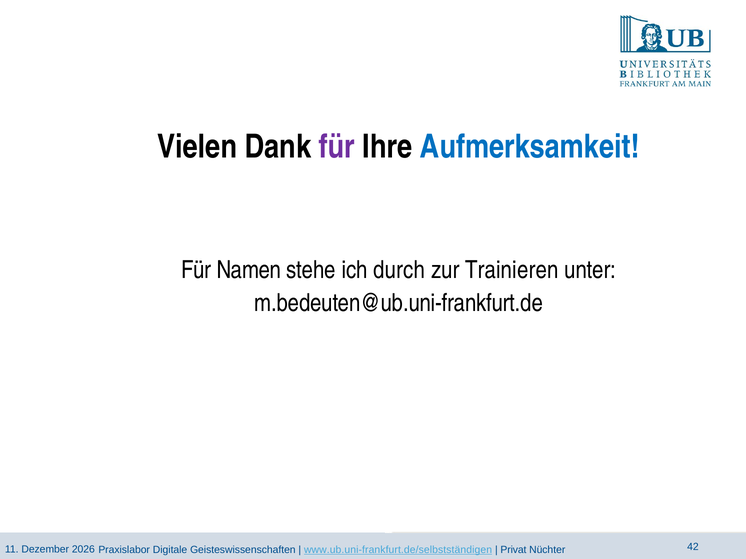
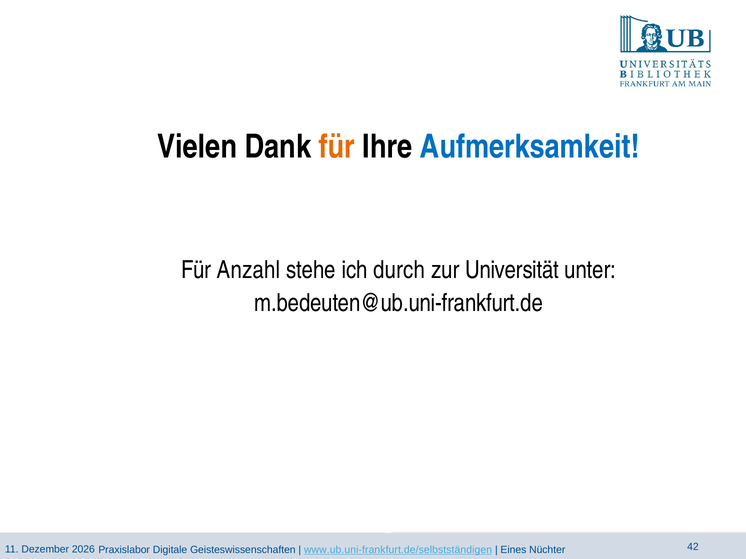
für at (337, 147) colour: purple -> orange
Namen: Namen -> Anzahl
Trainieren: Trainieren -> Universität
Privat: Privat -> Eines
